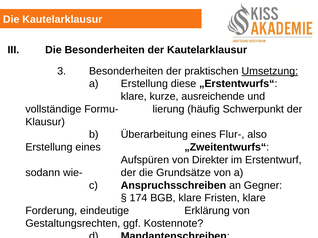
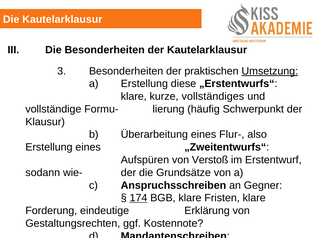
ausreichende: ausreichende -> vollständiges
Direkter: Direkter -> Verstoß
174 underline: none -> present
